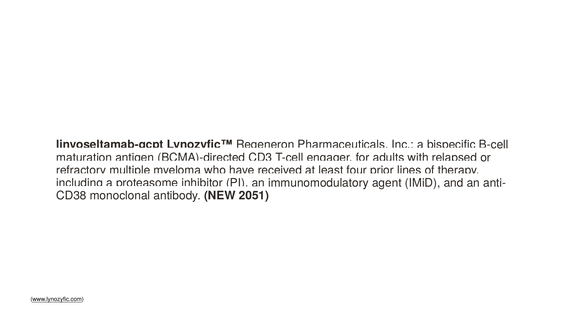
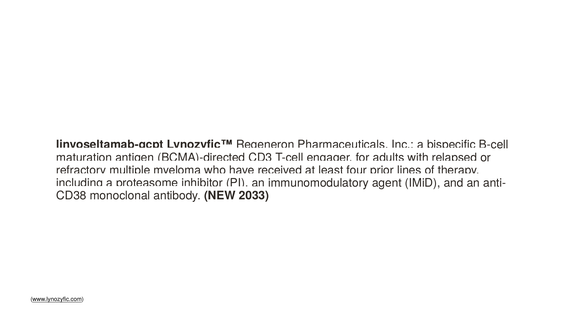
2051: 2051 -> 2033
